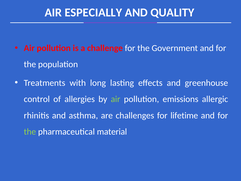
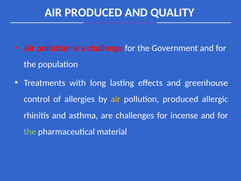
AIR ESPECIALLY: ESPECIALLY -> PRODUCED
air at (116, 99) colour: light green -> yellow
pollution emissions: emissions -> produced
lifetime: lifetime -> incense
